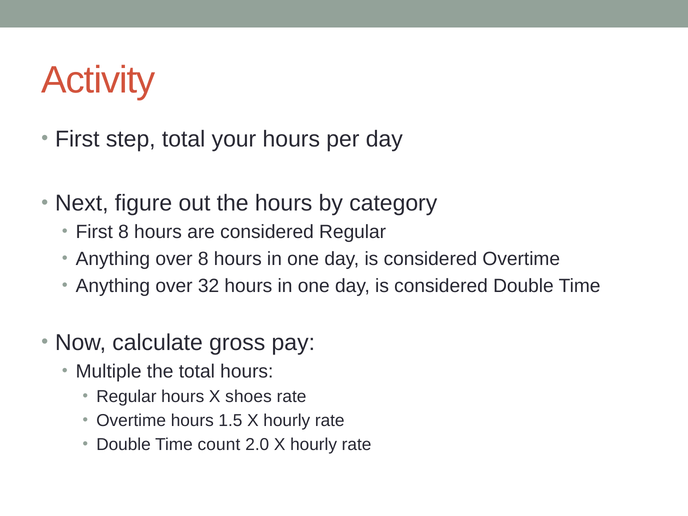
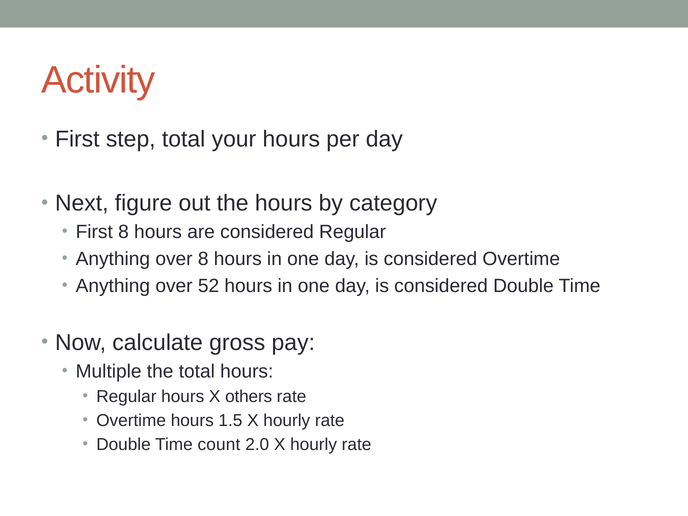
32: 32 -> 52
shoes: shoes -> others
